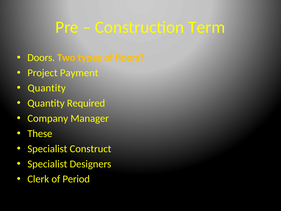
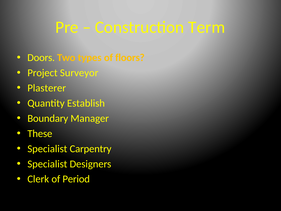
Payment: Payment -> Surveyor
Quantity at (47, 88): Quantity -> Plasterer
Required: Required -> Establish
Company: Company -> Boundary
Construct: Construct -> Carpentry
